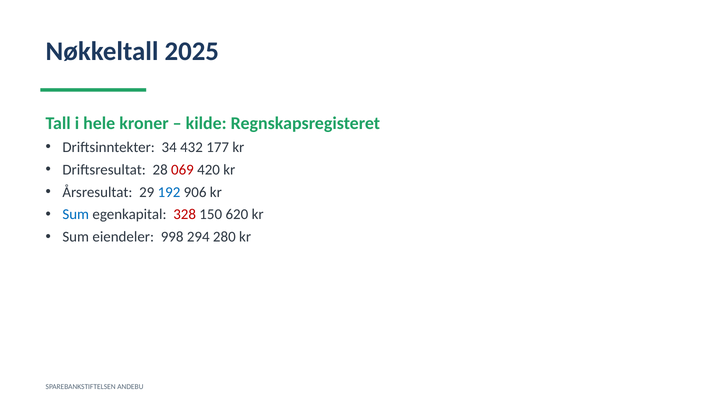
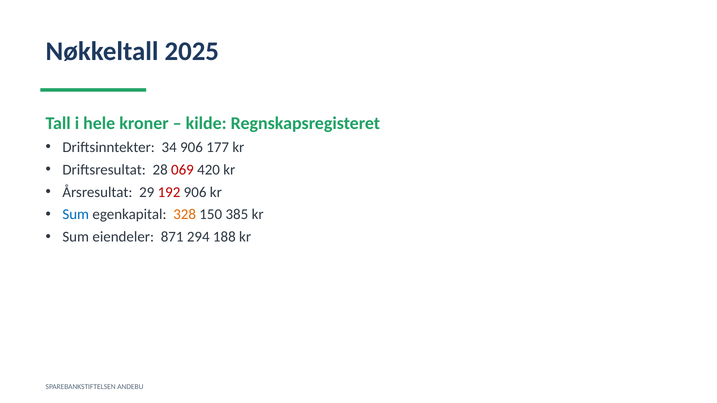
34 432: 432 -> 906
192 colour: blue -> red
328 colour: red -> orange
620: 620 -> 385
998: 998 -> 871
280: 280 -> 188
